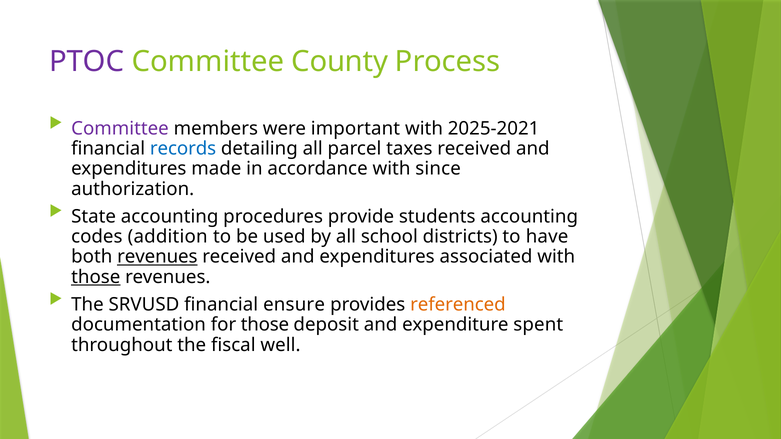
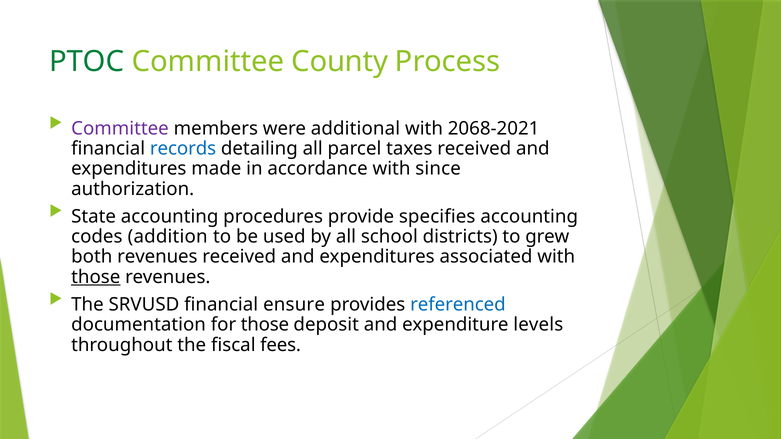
PTOC colour: purple -> green
important: important -> additional
2025-2021: 2025-2021 -> 2068-2021
students: students -> specifies
have: have -> grew
revenues at (157, 257) underline: present -> none
referenced colour: orange -> blue
spent: spent -> levels
well: well -> fees
